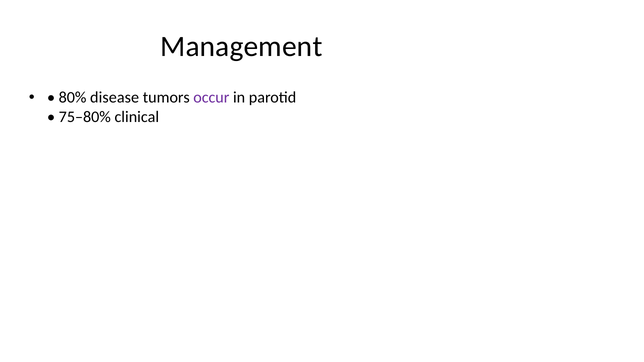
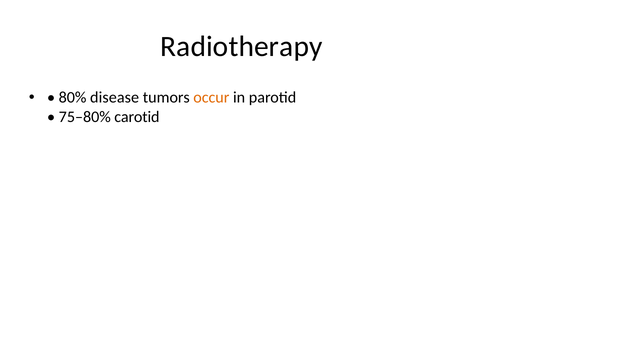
Management: Management -> Radiotherapy
occur colour: purple -> orange
clinical: clinical -> carotid
